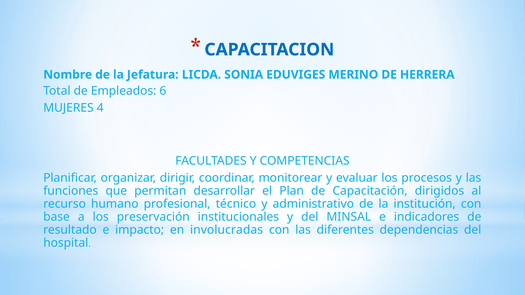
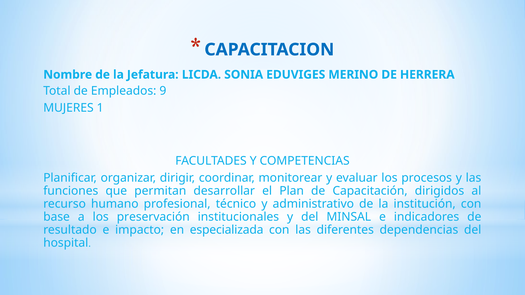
6: 6 -> 9
4: 4 -> 1
involucradas: involucradas -> especializada
